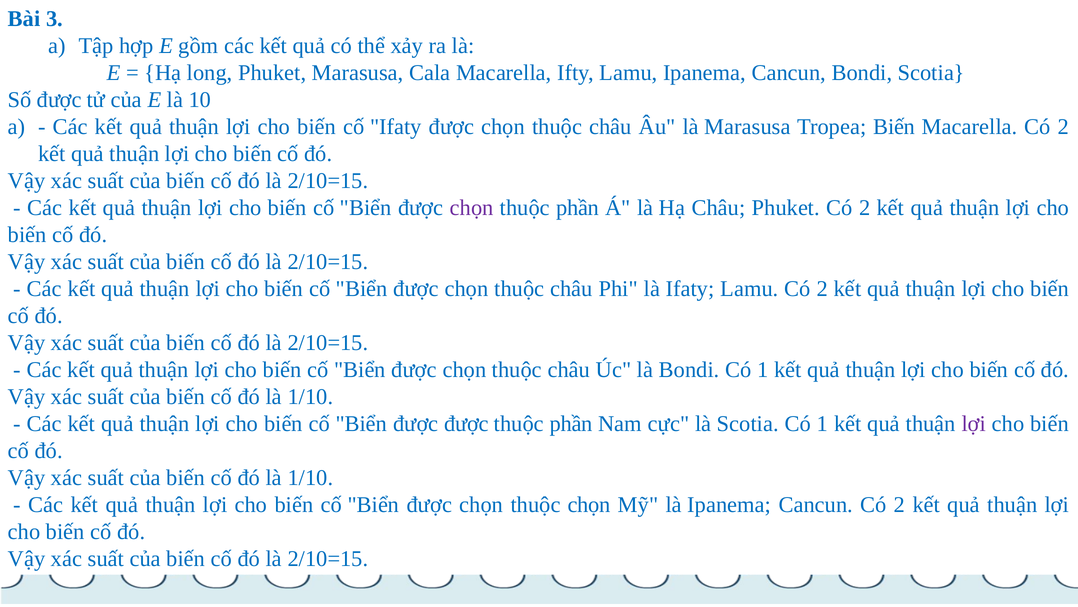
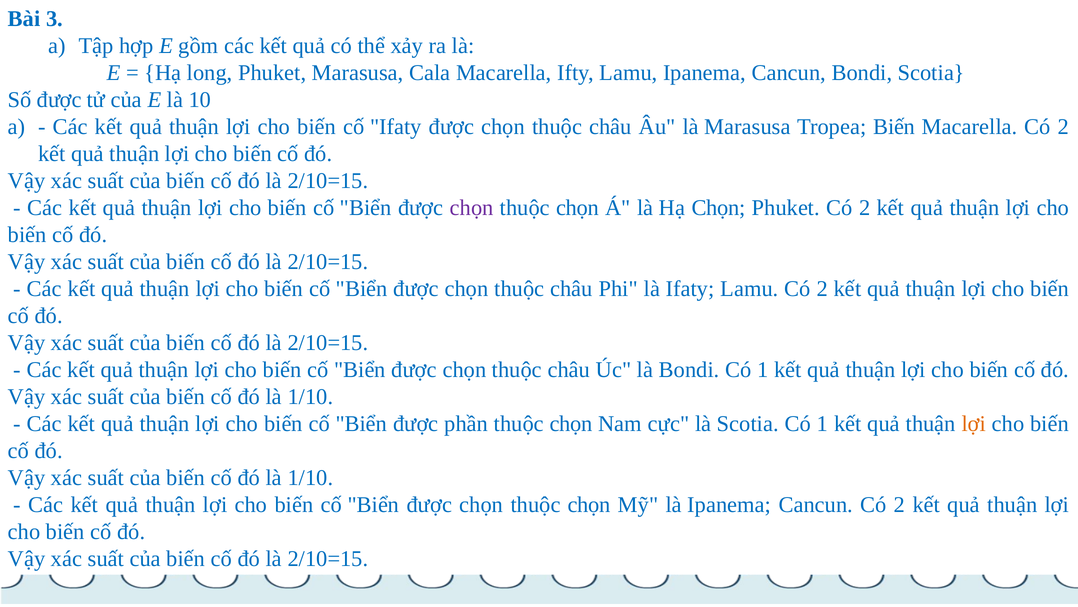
phần at (578, 208): phần -> chọn
Hạ Châu: Châu -> Chọn
được được: được -> phần
phần at (571, 423): phần -> chọn
lợi at (974, 423) colour: purple -> orange
